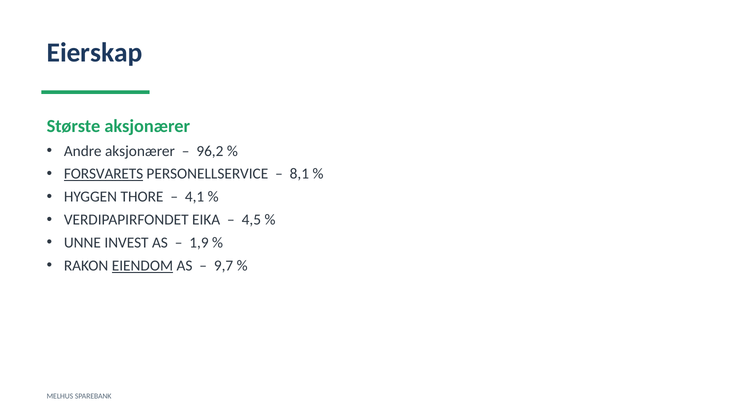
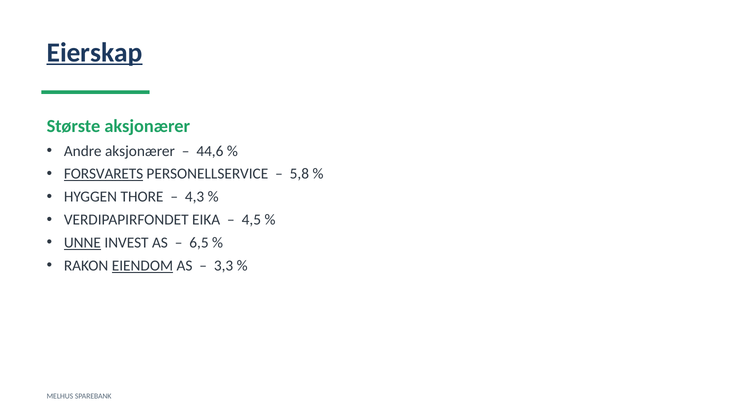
Eierskap underline: none -> present
96,2: 96,2 -> 44,6
8,1: 8,1 -> 5,8
4,1: 4,1 -> 4,3
UNNE underline: none -> present
1,9: 1,9 -> 6,5
9,7: 9,7 -> 3,3
